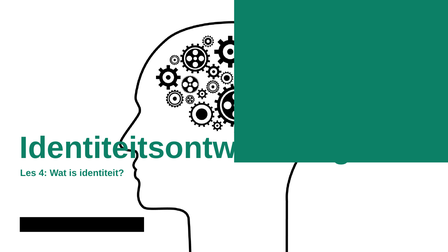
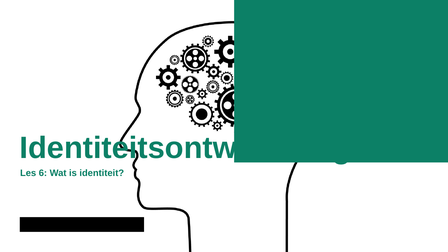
4: 4 -> 6
